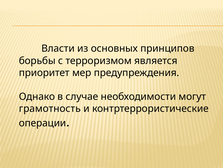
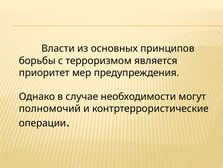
грамотность: грамотность -> полномочий
